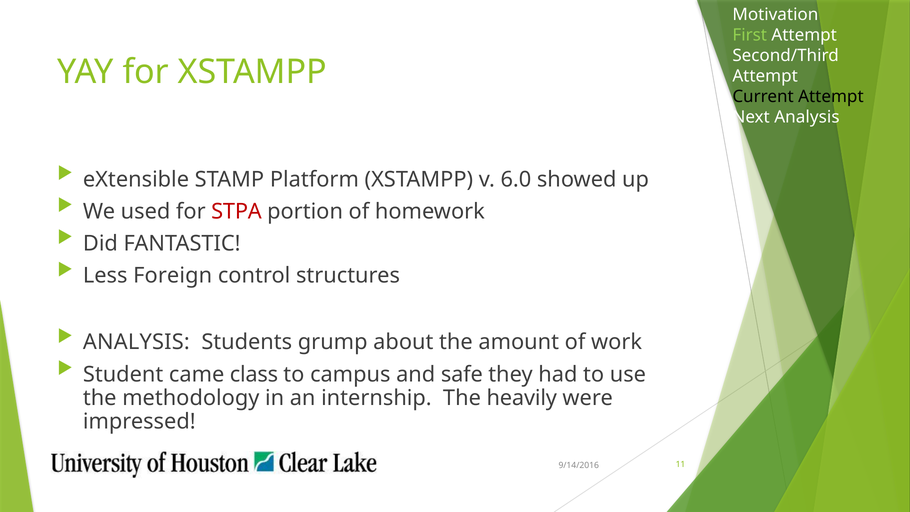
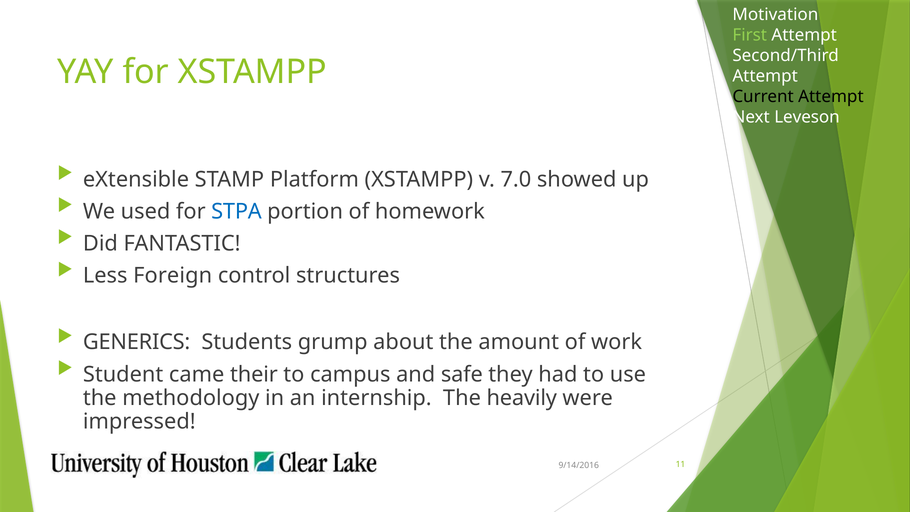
Next Analysis: Analysis -> Leveson
6.0: 6.0 -> 7.0
STPA colour: red -> blue
ANALYSIS at (136, 342): ANALYSIS -> GENERICS
class: class -> their
